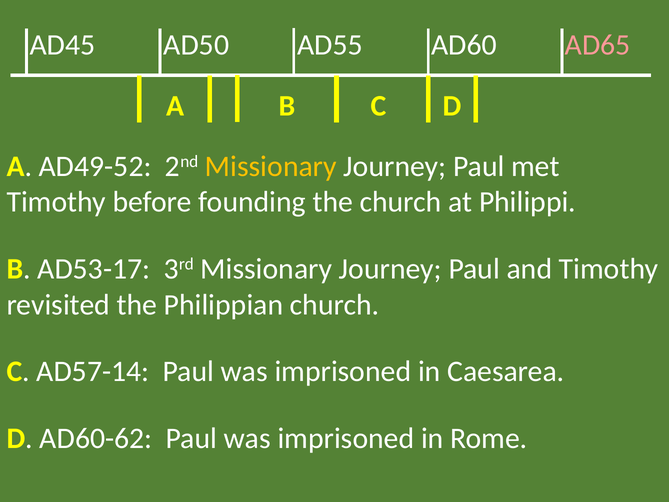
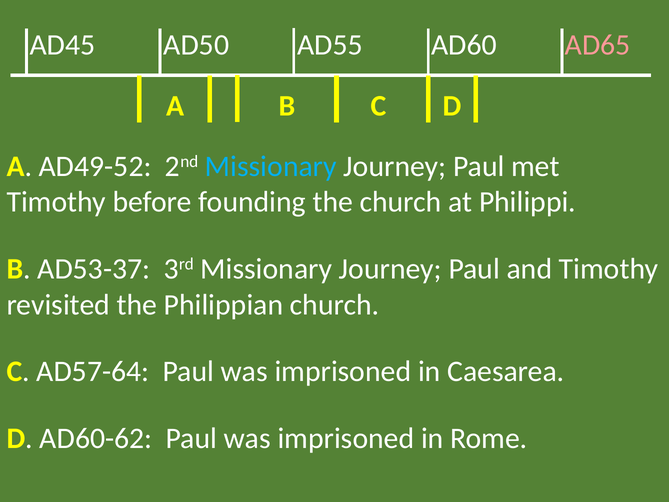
Missionary at (271, 166) colour: yellow -> light blue
AD53-17: AD53-17 -> AD53-37
AD57-14: AD57-14 -> AD57-64
